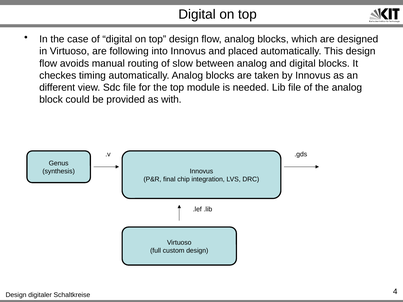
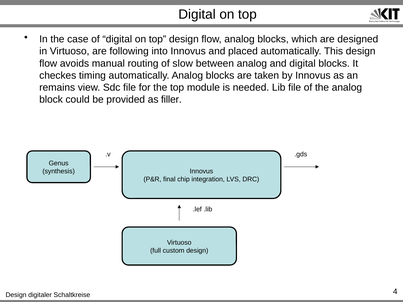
different: different -> remains
with: with -> filler
